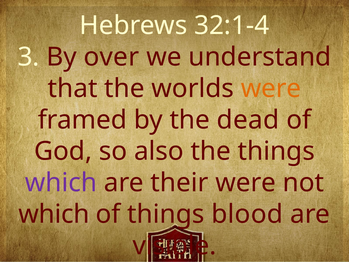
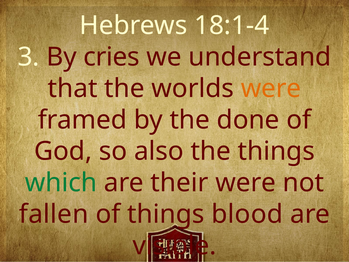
32:1-4: 32:1-4 -> 18:1-4
over: over -> cries
dead: dead -> done
which at (61, 183) colour: purple -> green
which at (54, 214): which -> fallen
